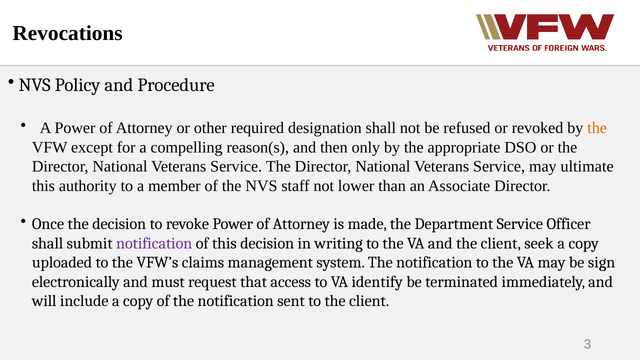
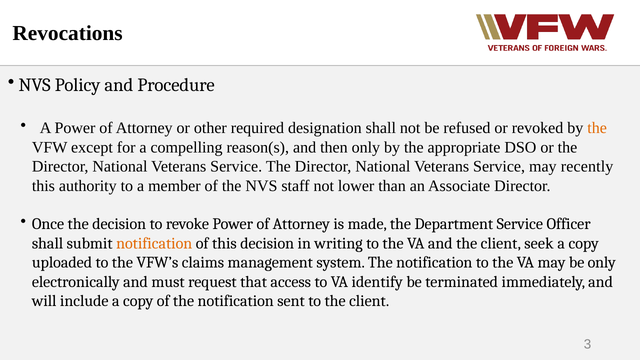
ultimate: ultimate -> recently
notification at (154, 243) colour: purple -> orange
be sign: sign -> only
